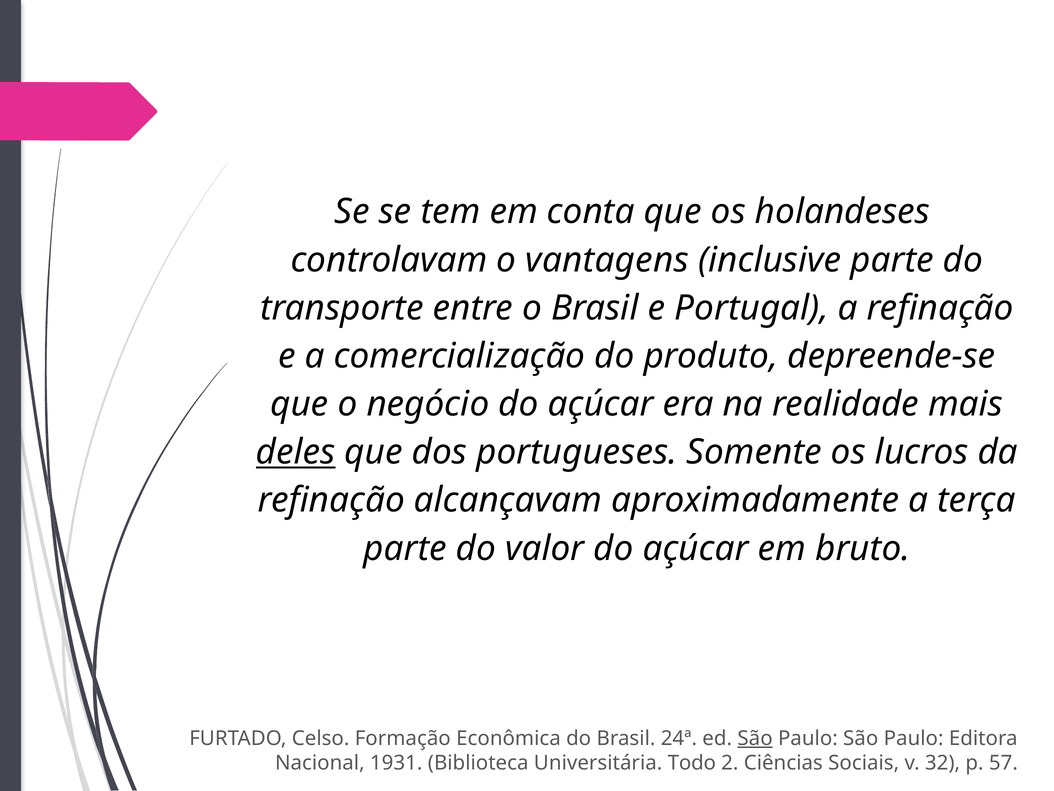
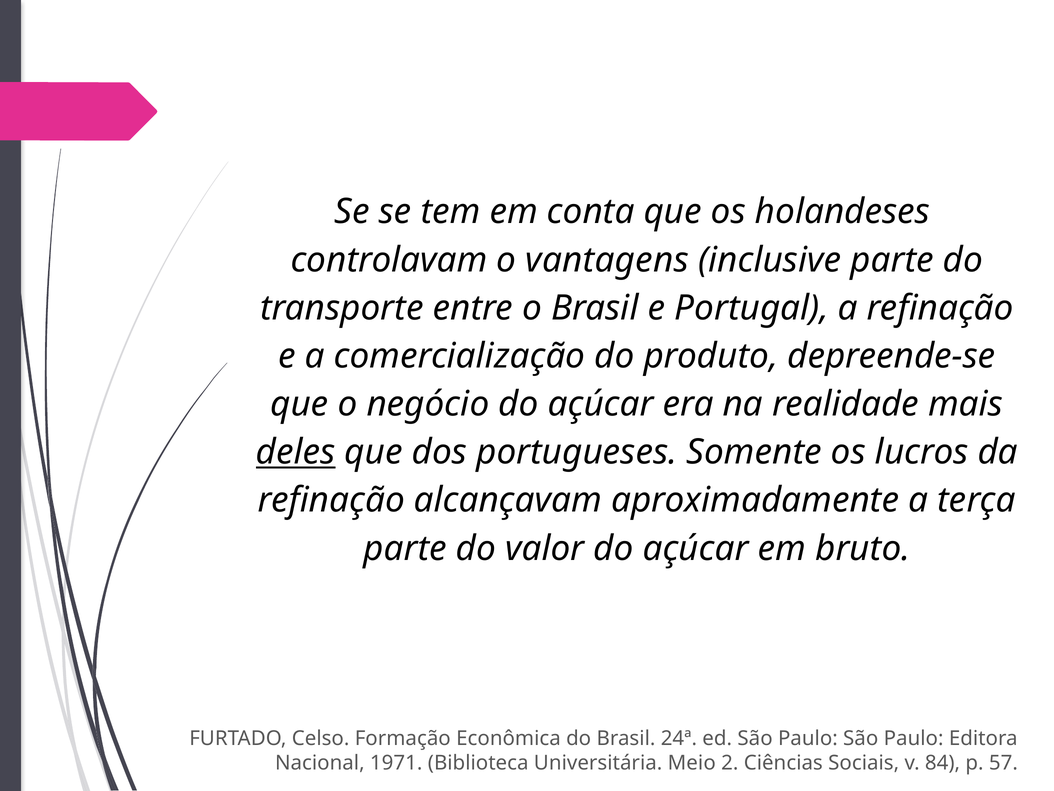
São at (755, 738) underline: present -> none
1931: 1931 -> 1971
Todo: Todo -> Meio
32: 32 -> 84
